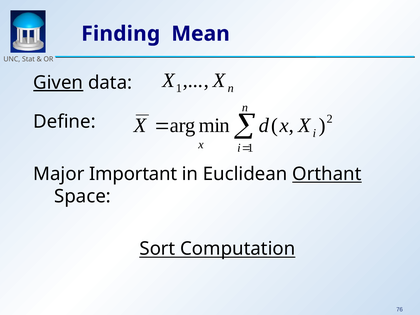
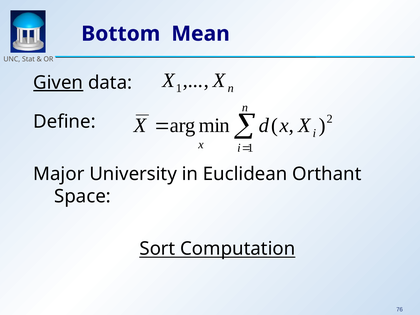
Finding: Finding -> Bottom
Important: Important -> University
Orthant underline: present -> none
